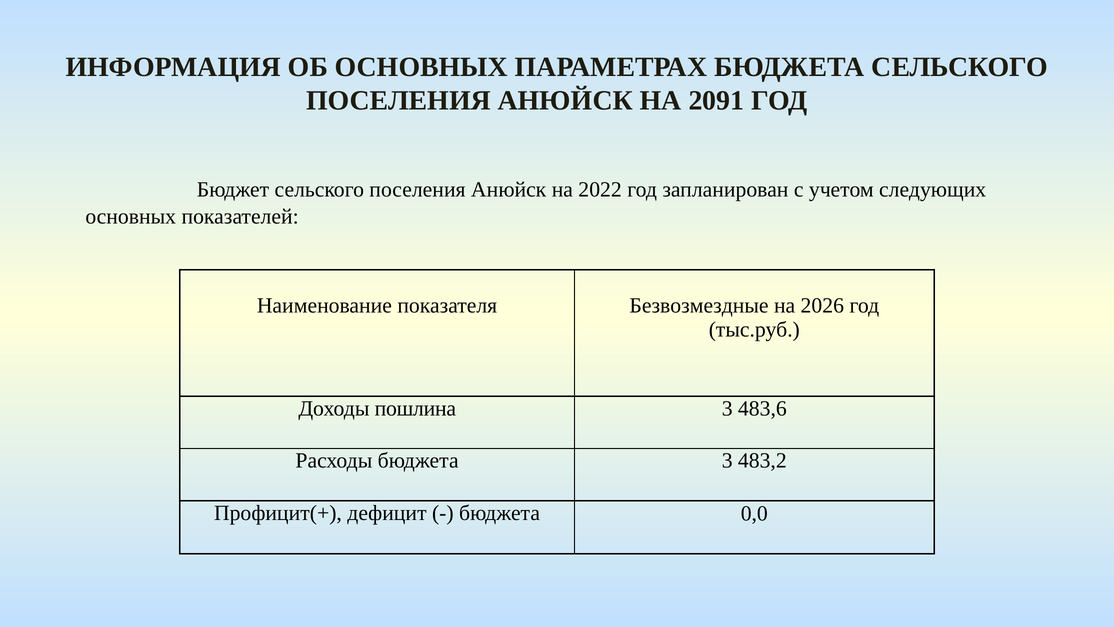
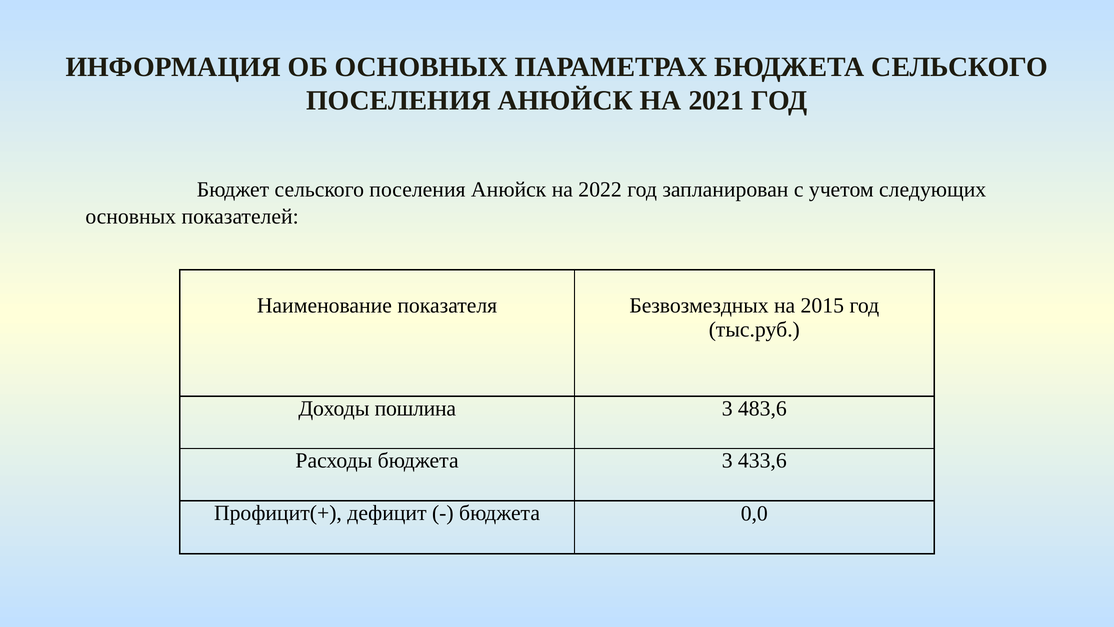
2091: 2091 -> 2021
Безвозмездные: Безвозмездные -> Безвозмездных
2026: 2026 -> 2015
483,2: 483,2 -> 433,6
